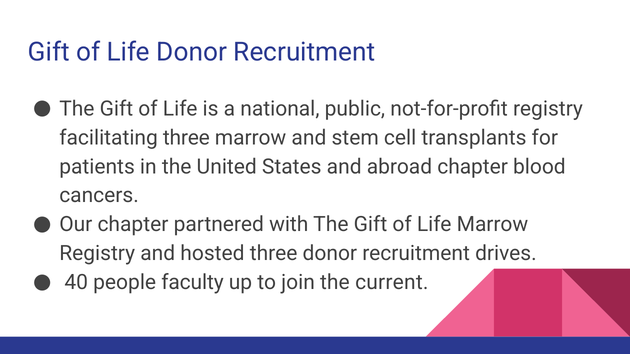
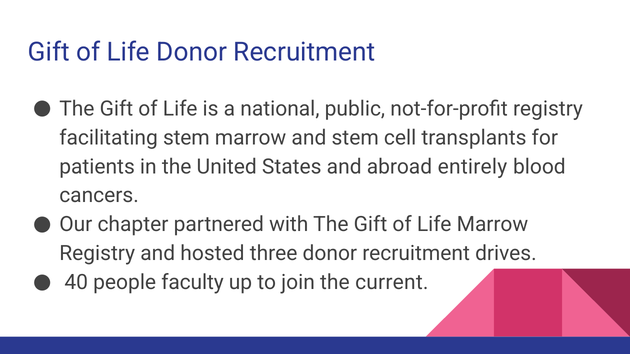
facilitating three: three -> stem
abroad chapter: chapter -> entirely
